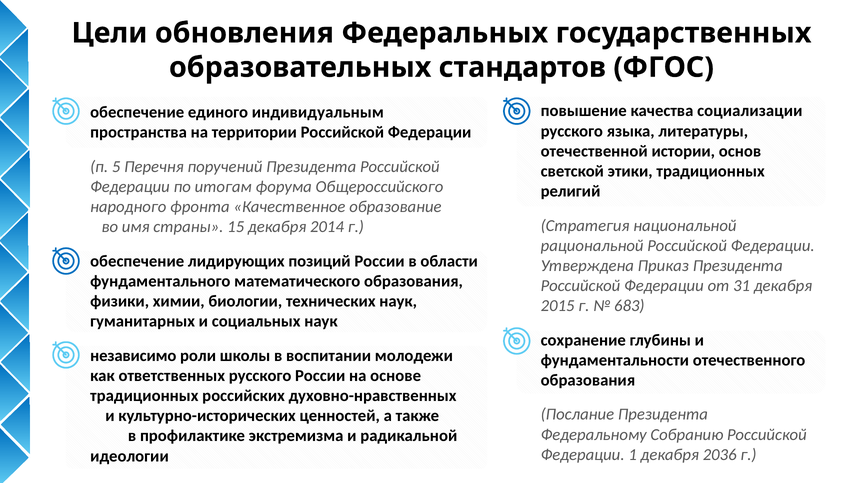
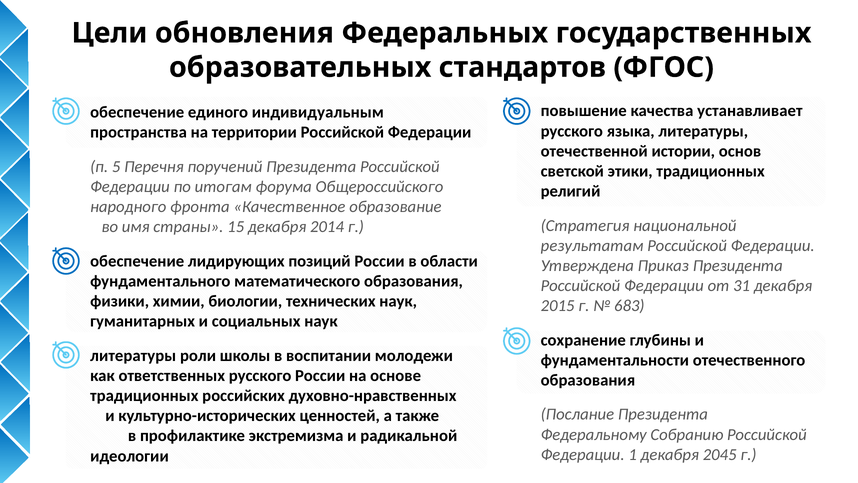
социализации: социализации -> устанавливает
рациональной: рациональной -> результатам
независимо at (133, 355): независимо -> литературы
2036: 2036 -> 2045
